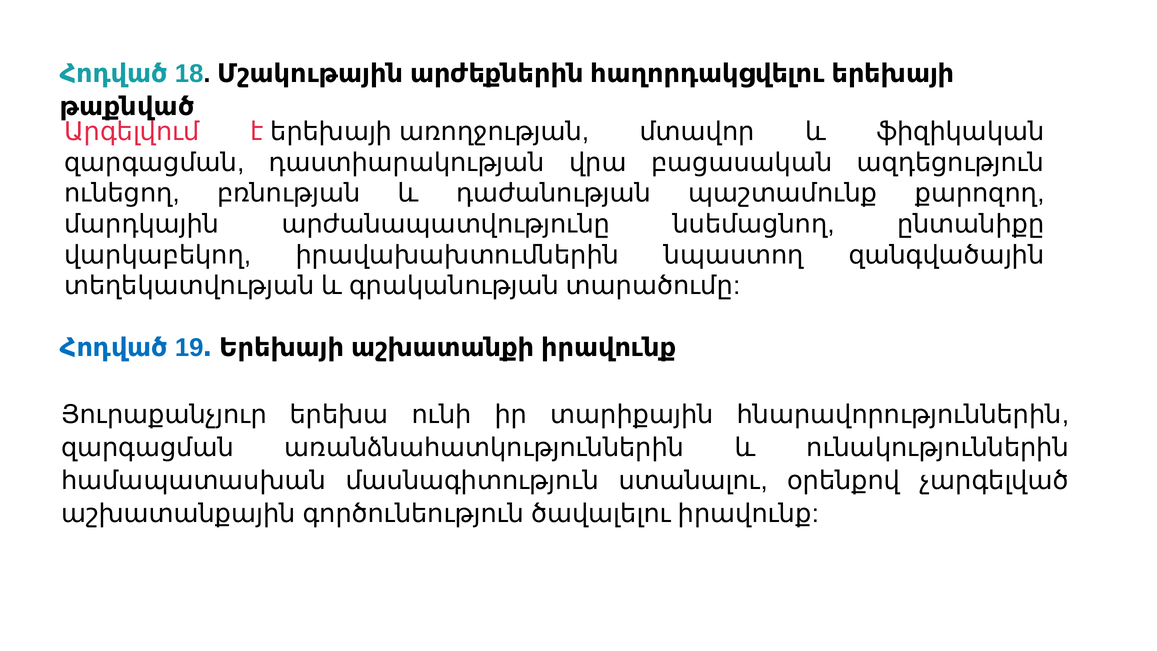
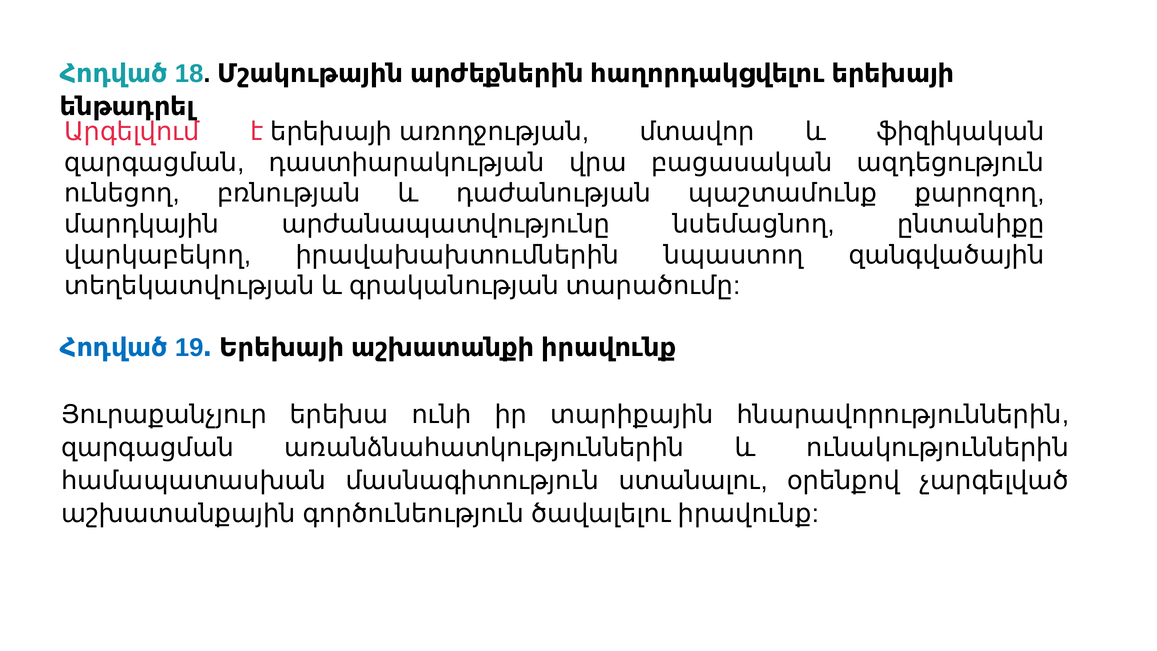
թաքնված: թաքնված -> ենթադրել
